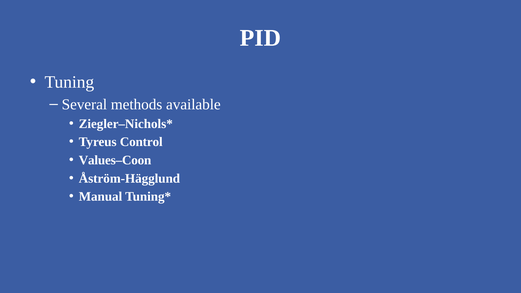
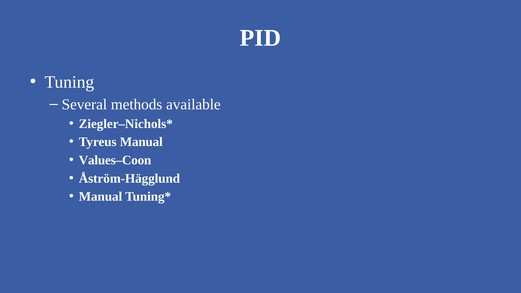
Tyreus Control: Control -> Manual
